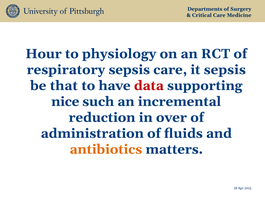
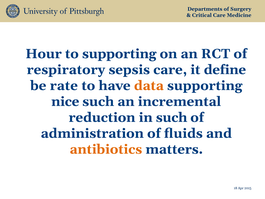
to physiology: physiology -> supporting
it sepsis: sepsis -> define
that: that -> rate
data colour: red -> orange
in over: over -> such
